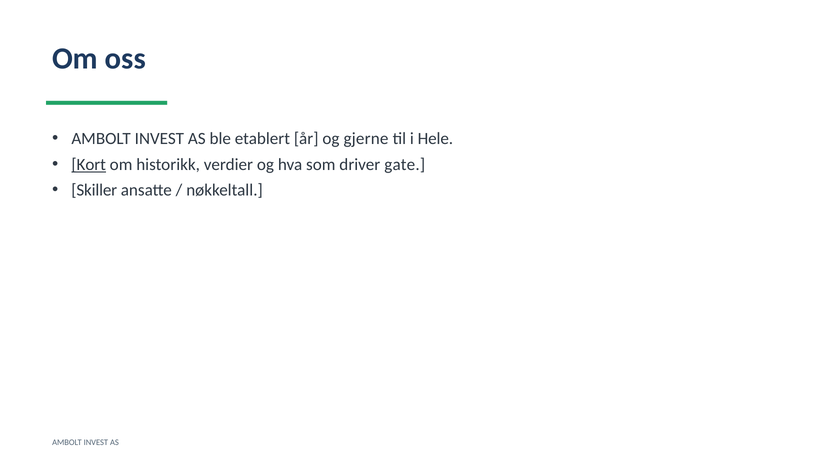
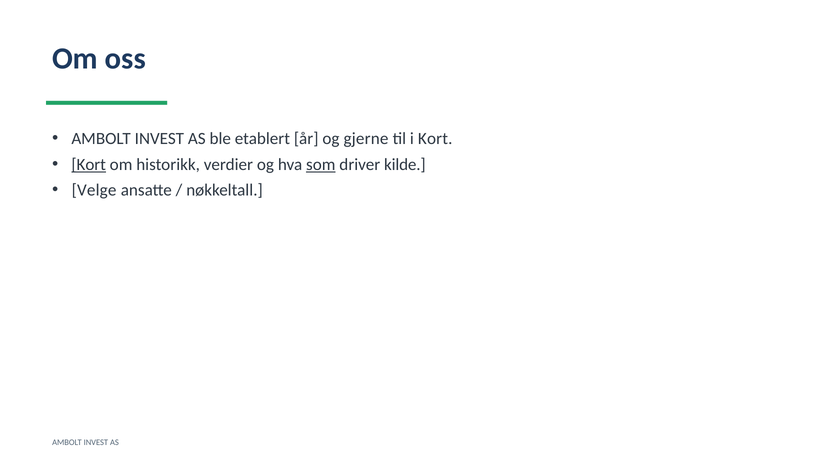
i Hele: Hele -> Kort
som underline: none -> present
gate: gate -> kilde
Skiller: Skiller -> Velge
